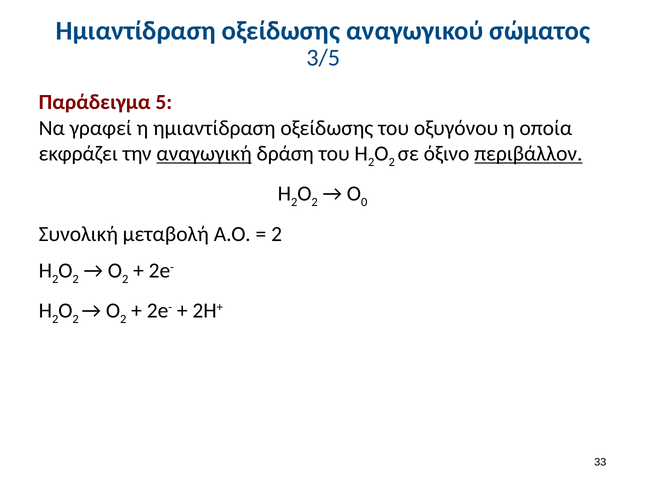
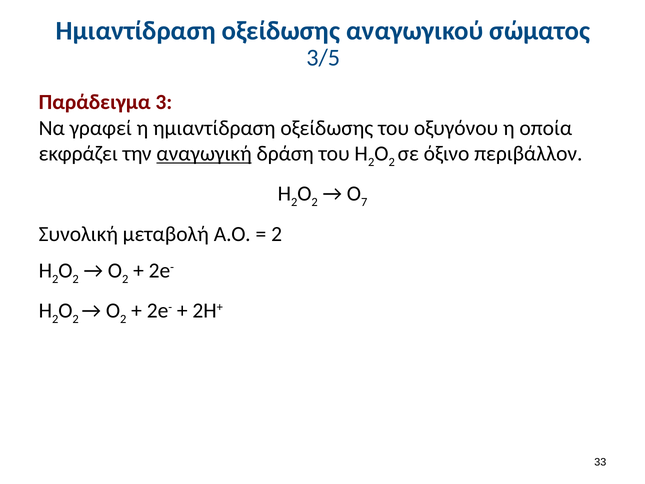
5: 5 -> 3
περιβάλλον underline: present -> none
0: 0 -> 7
